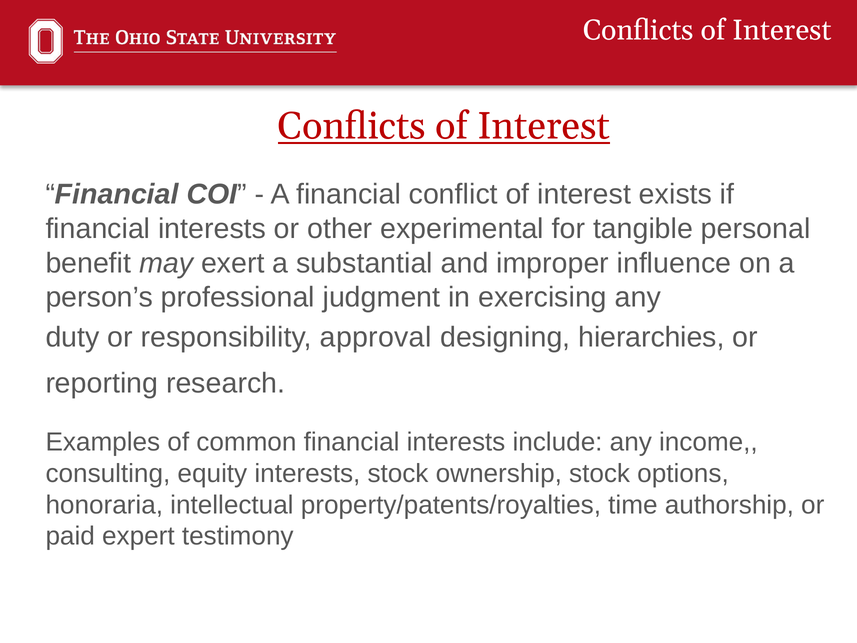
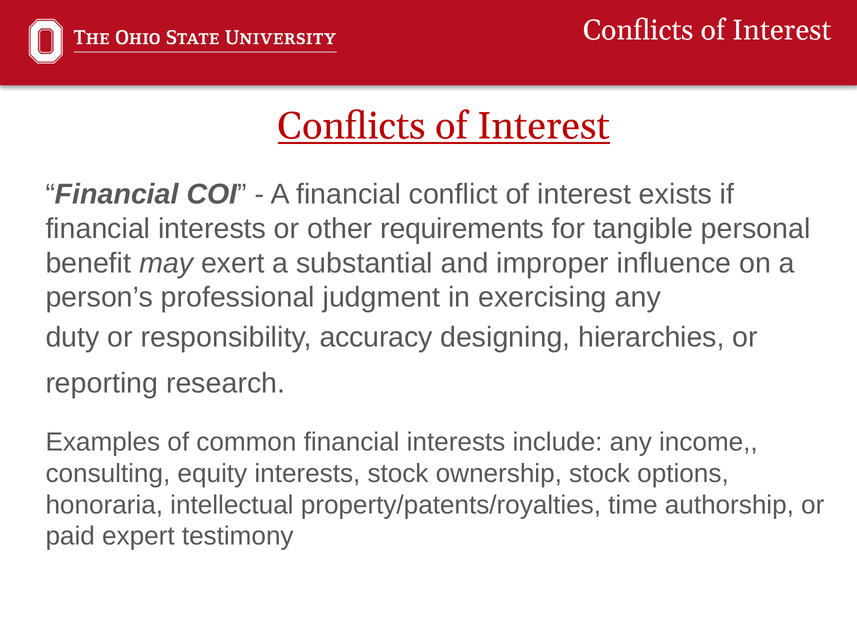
experimental: experimental -> requirements
approval: approval -> accuracy
